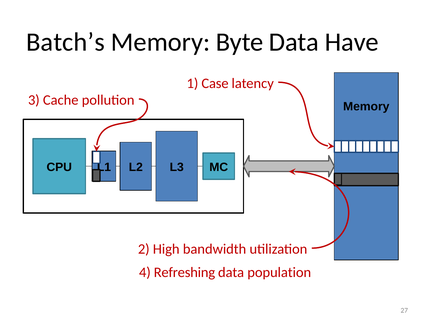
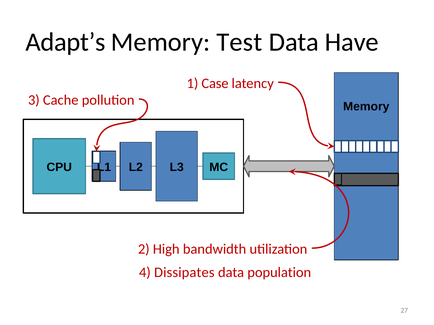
Batch’s: Batch’s -> Adapt’s
Byte: Byte -> Test
Refreshing: Refreshing -> Dissipates
